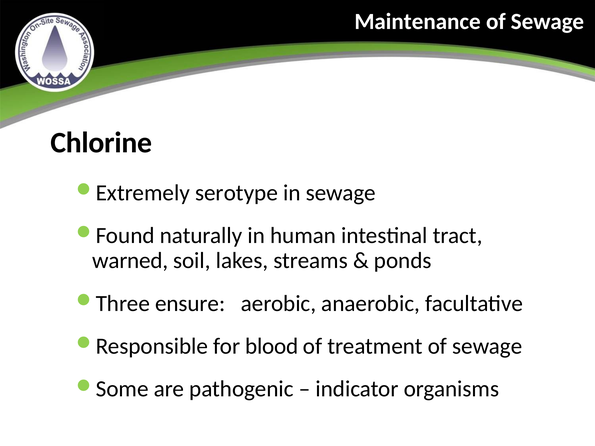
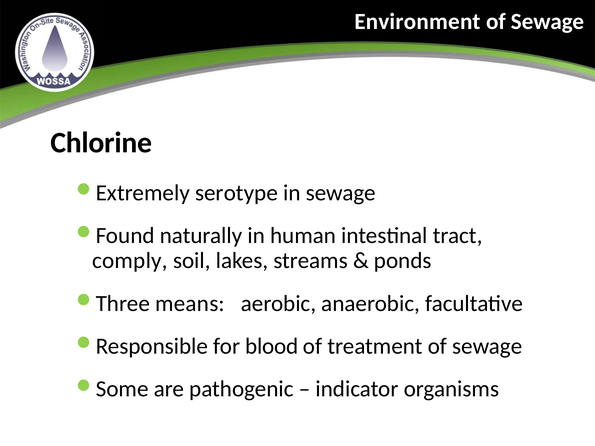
Maintenance: Maintenance -> Environment
warned: warned -> comply
ensure: ensure -> means
